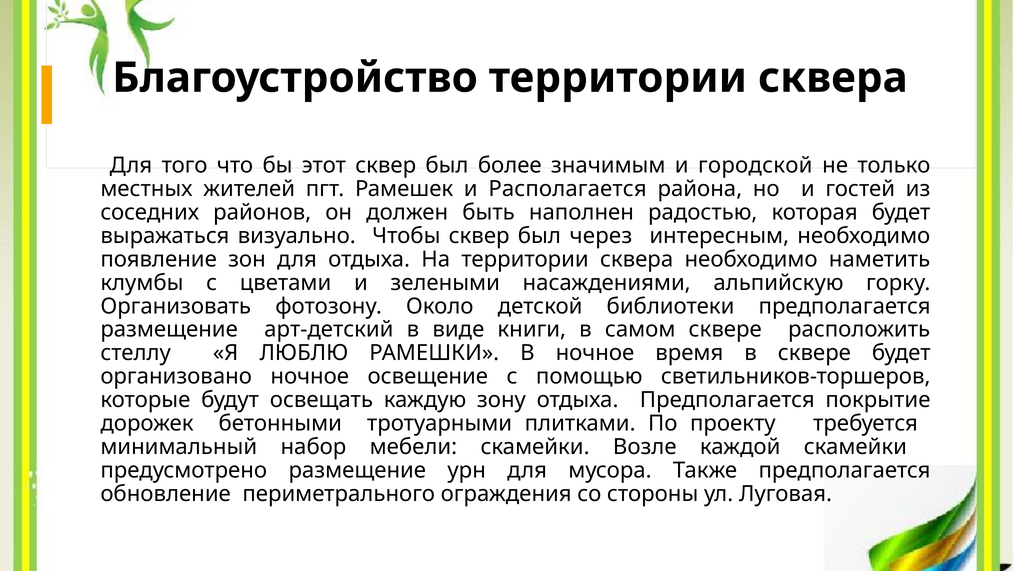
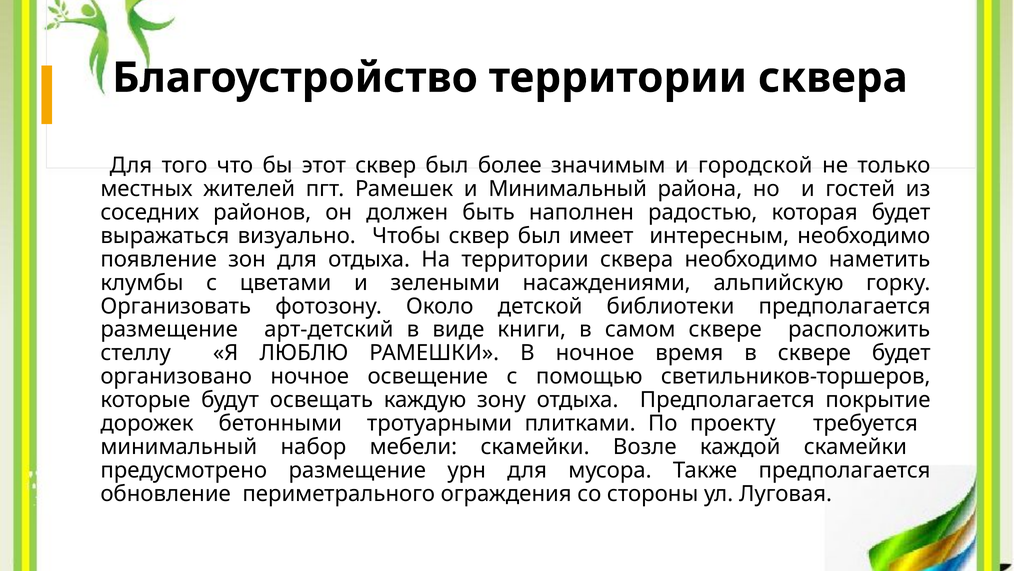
и Располагается: Располагается -> Минимальный
через: через -> имеет
